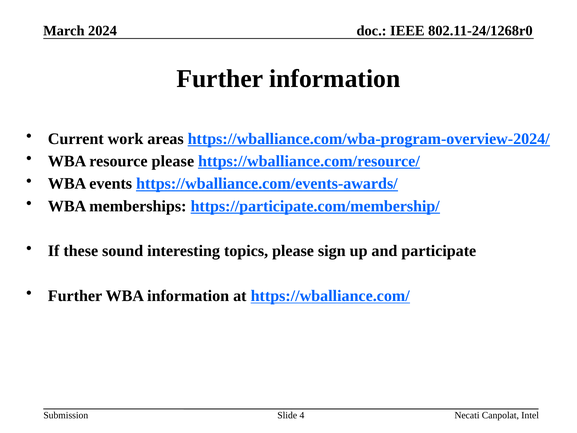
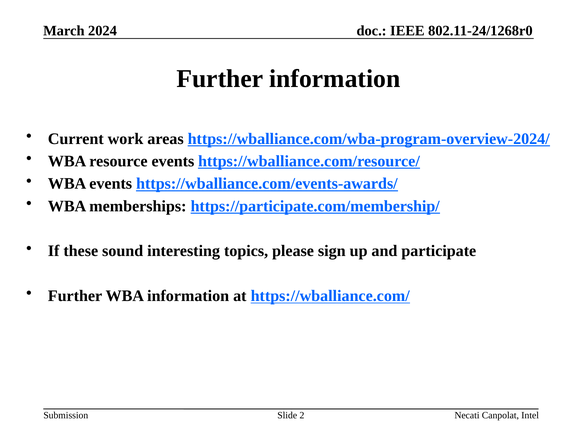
resource please: please -> events
4: 4 -> 2
